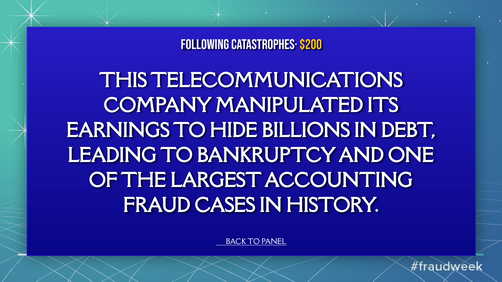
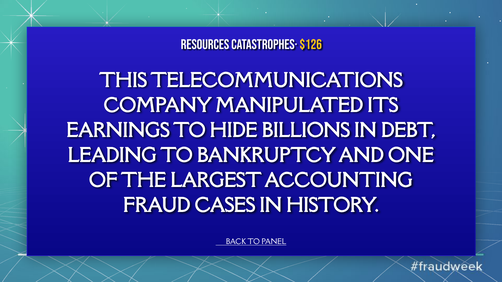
Following: Following -> Resources
$200: $200 -> $126
